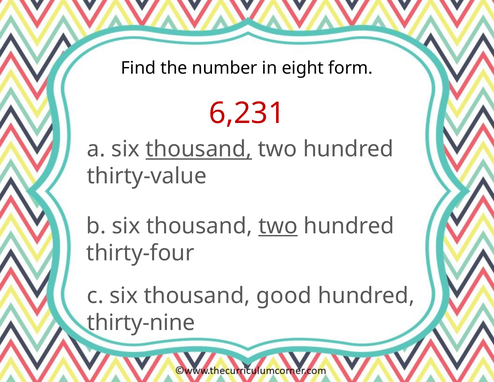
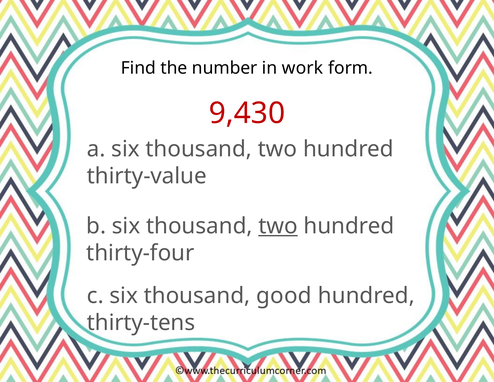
eight: eight -> work
6,231: 6,231 -> 9,430
thousand at (199, 149) underline: present -> none
thirty-nine: thirty-nine -> thirty-tens
